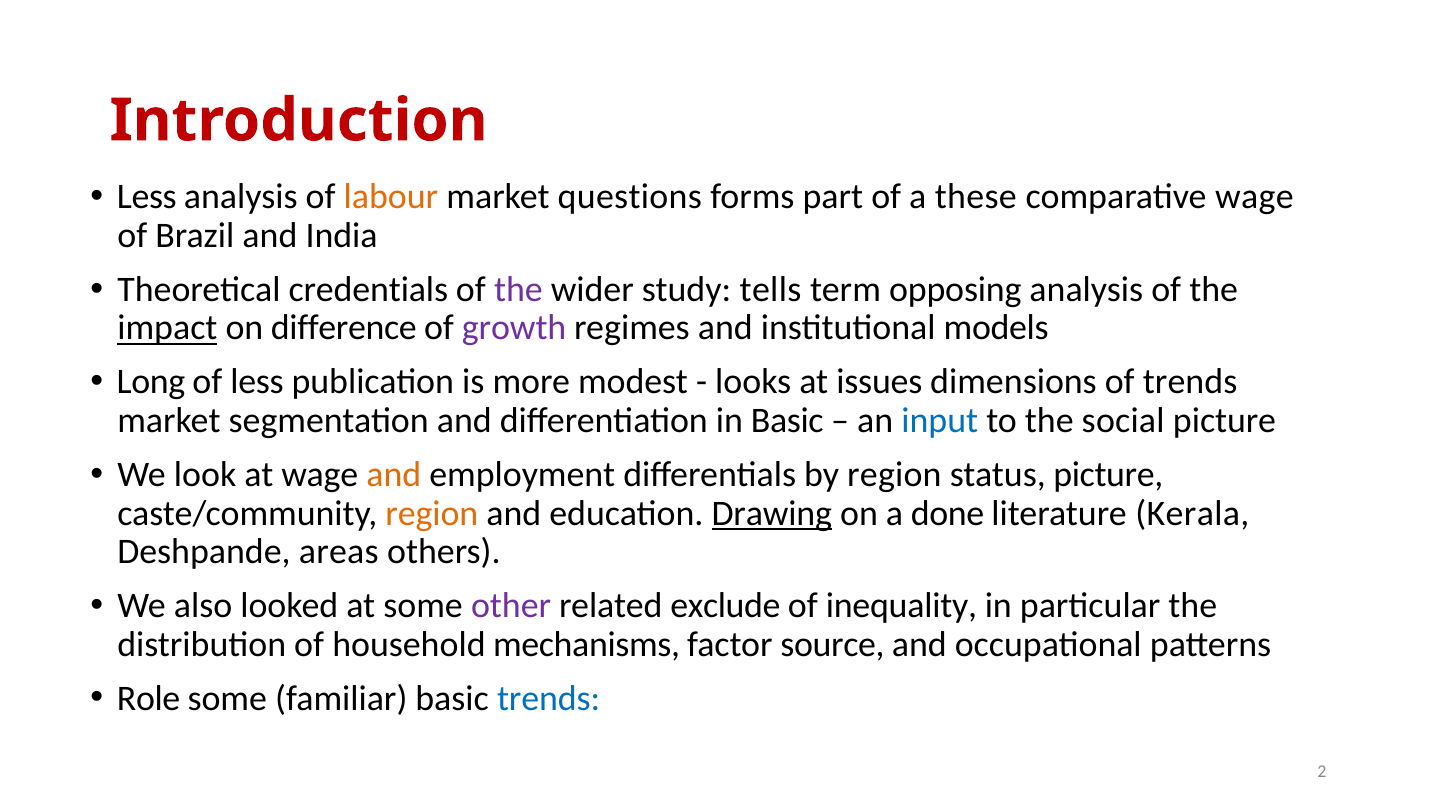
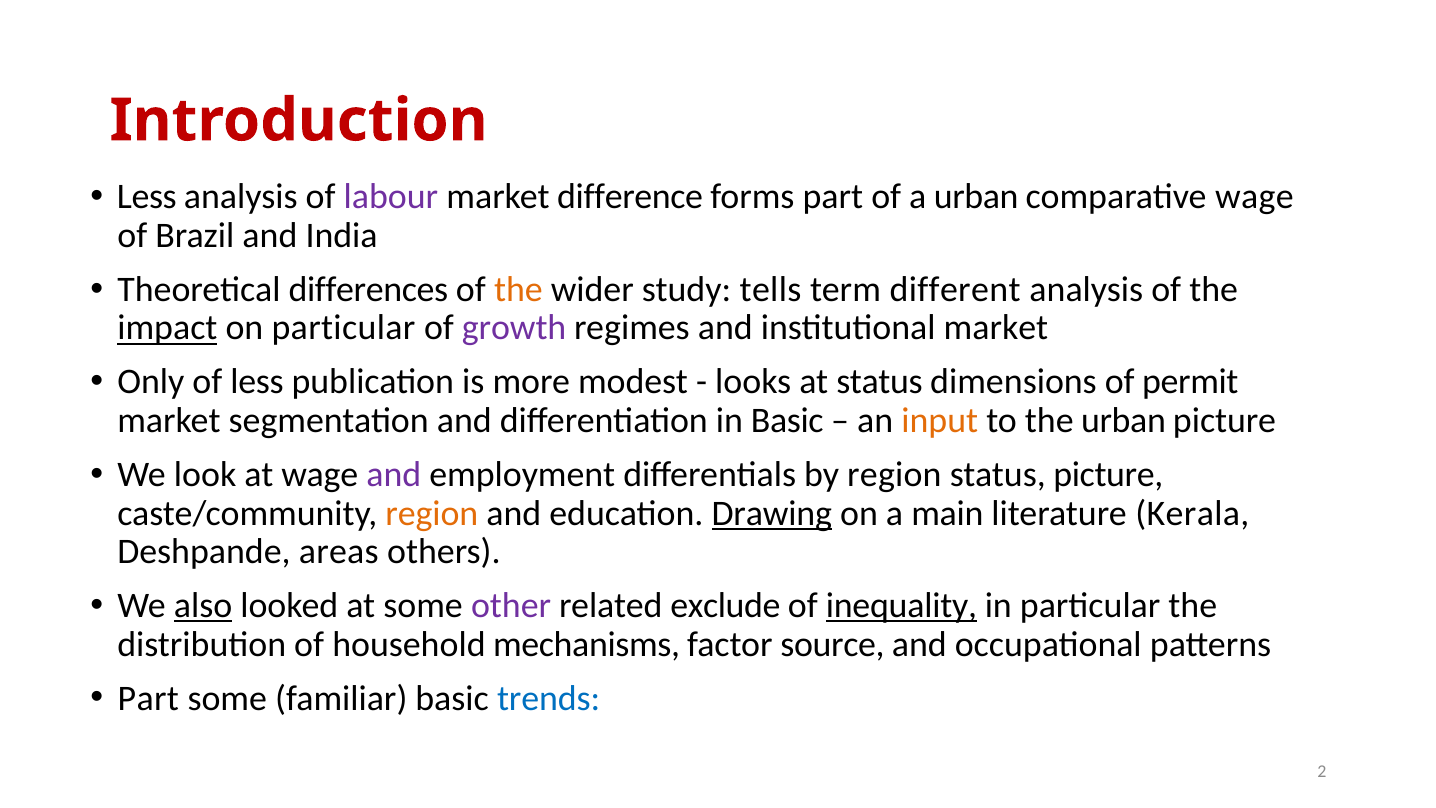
labour colour: orange -> purple
questions: questions -> difference
a these: these -> urban
credentials: credentials -> differences
the at (518, 289) colour: purple -> orange
opposing: opposing -> different
on difference: difference -> particular
institutional models: models -> market
Long: Long -> Only
at issues: issues -> status
of trends: trends -> permit
input colour: blue -> orange
the social: social -> urban
and at (394, 474) colour: orange -> purple
done: done -> main
also underline: none -> present
inequality underline: none -> present
Role at (149, 698): Role -> Part
